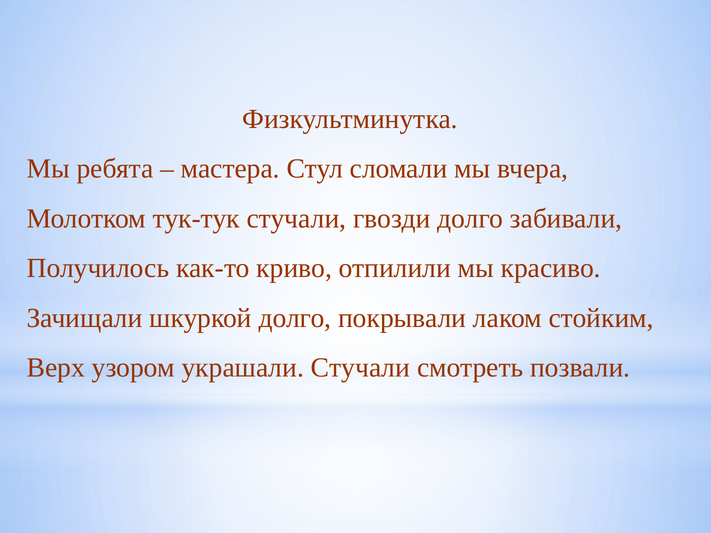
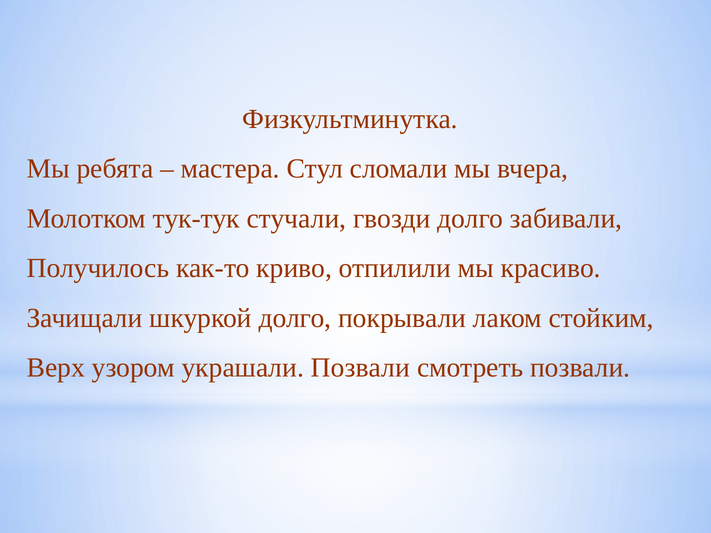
украшали Стучали: Стучали -> Позвали
